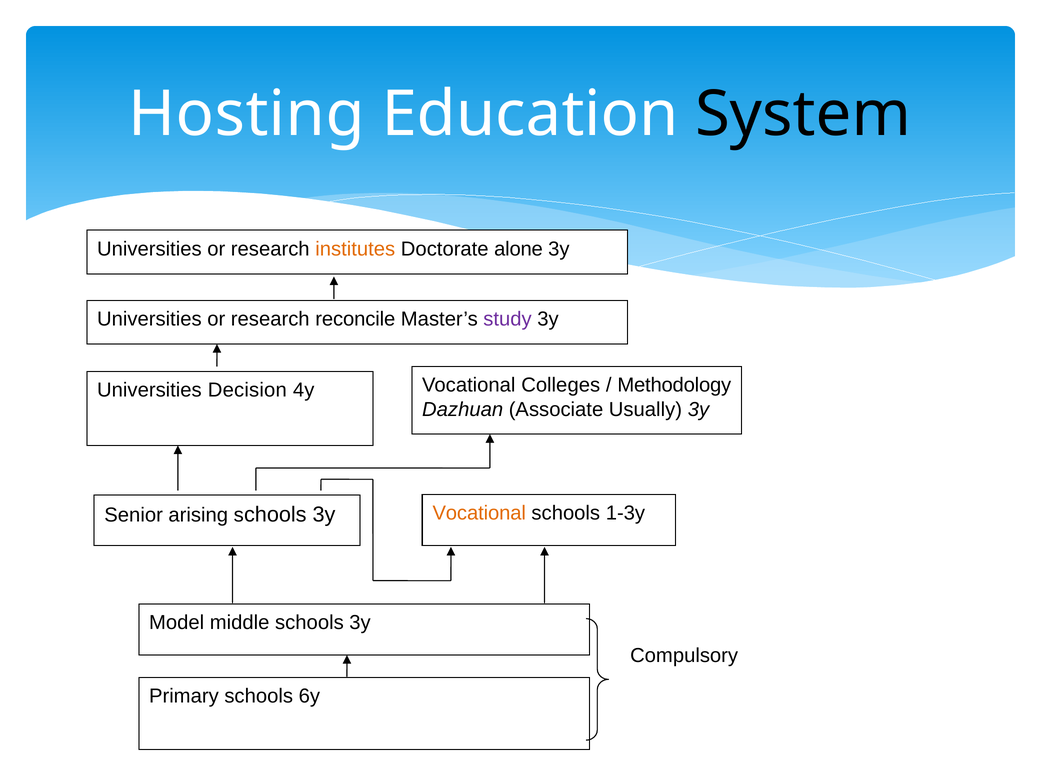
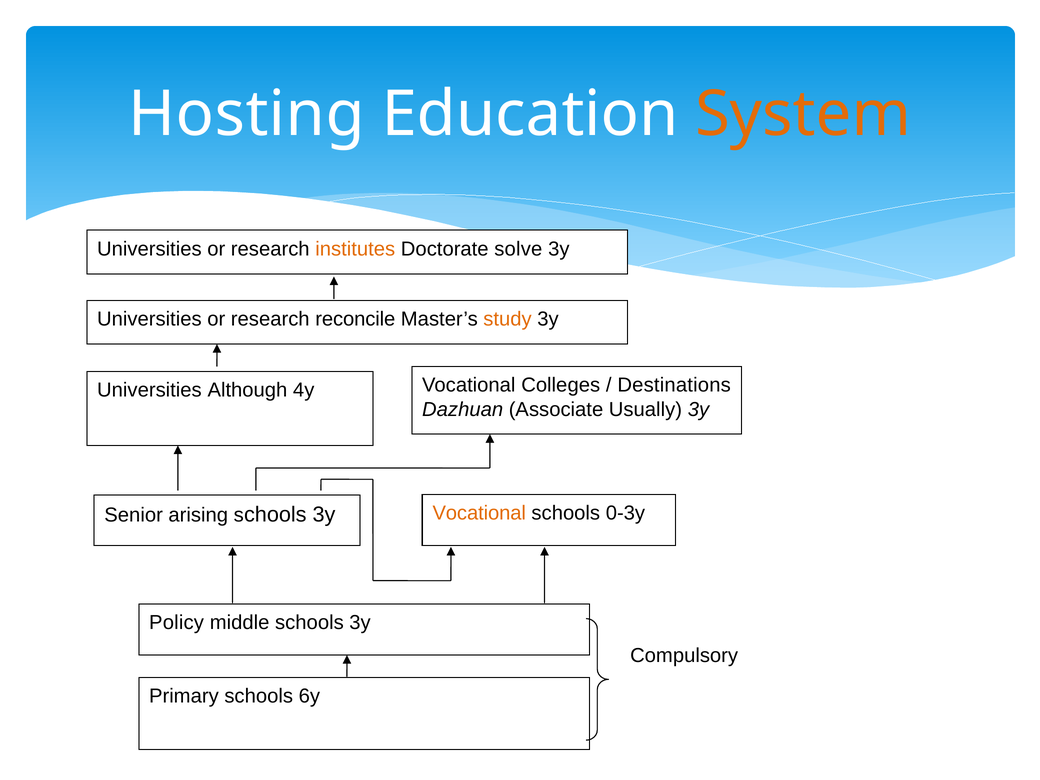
System colour: black -> orange
alone: alone -> solve
study colour: purple -> orange
Methodology: Methodology -> Destinations
Decision: Decision -> Although
1-3y: 1-3y -> 0-3y
Model: Model -> Policy
